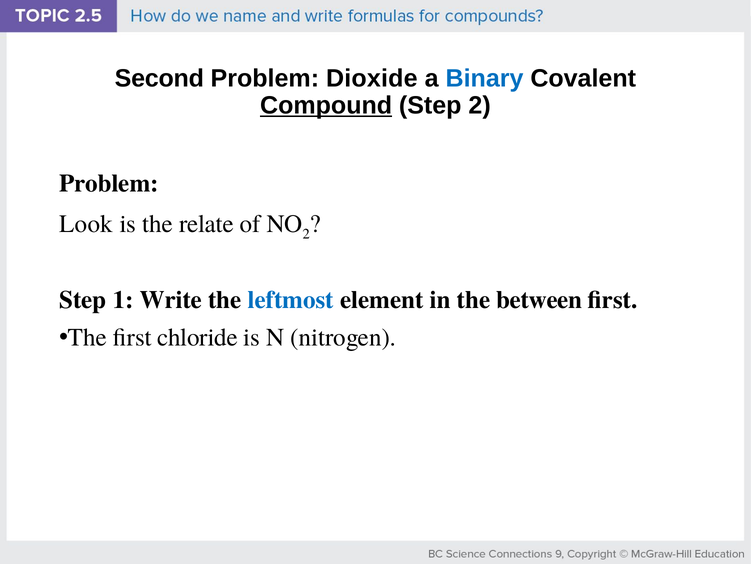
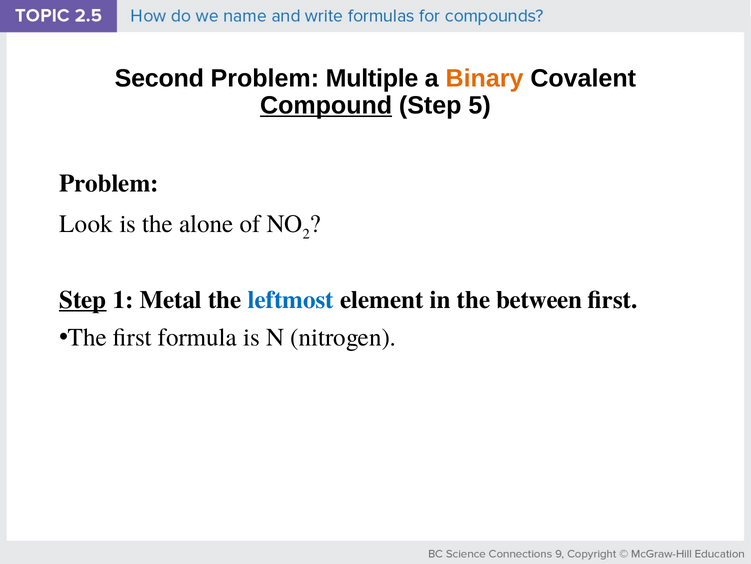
Dioxide: Dioxide -> Multiple
Binary colour: blue -> orange
Step 2: 2 -> 5
relate: relate -> alone
Step at (83, 299) underline: none -> present
Write: Write -> Metal
chloride: chloride -> formula
